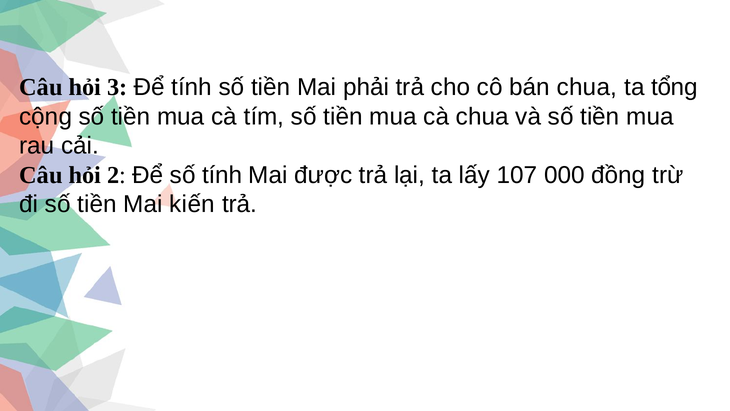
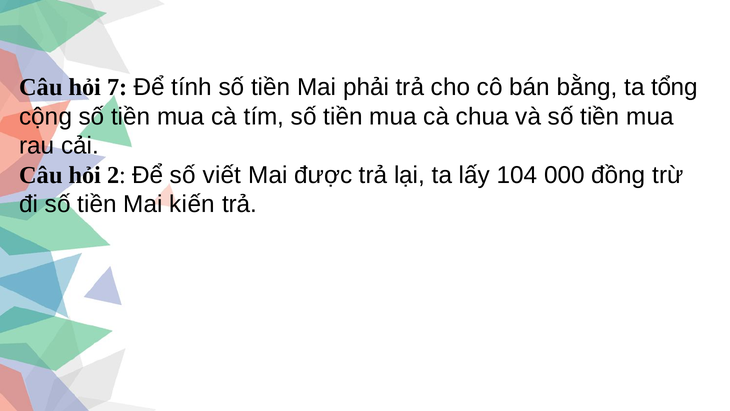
hỏi 3: 3 -> 7
bán chua: chua -> bằng
số tính: tính -> viết
107: 107 -> 104
